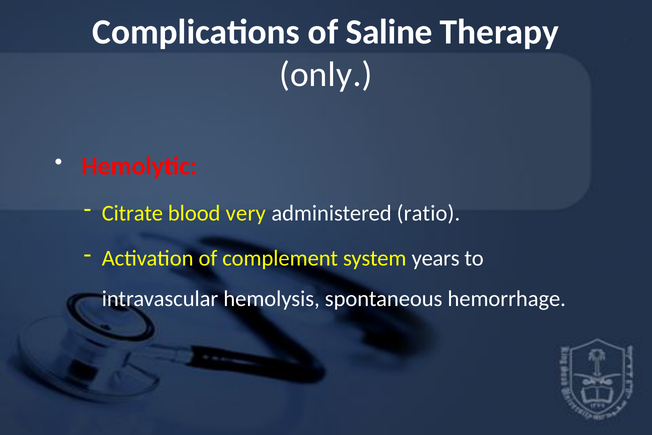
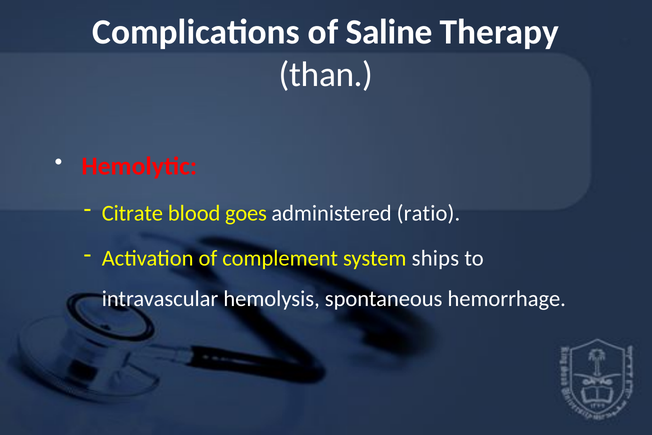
only: only -> than
very: very -> goes
years: years -> ships
